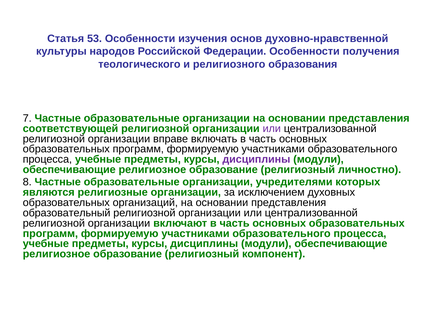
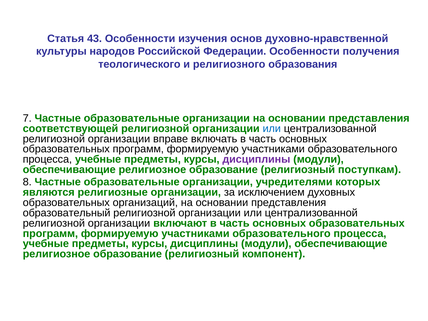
53: 53 -> 43
или at (272, 129) colour: purple -> blue
личностно: личностно -> поступкам
